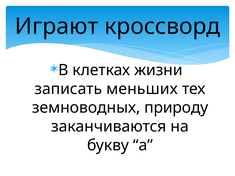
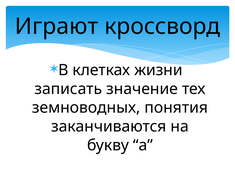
меньших: меньших -> значение
природу: природу -> понятия
